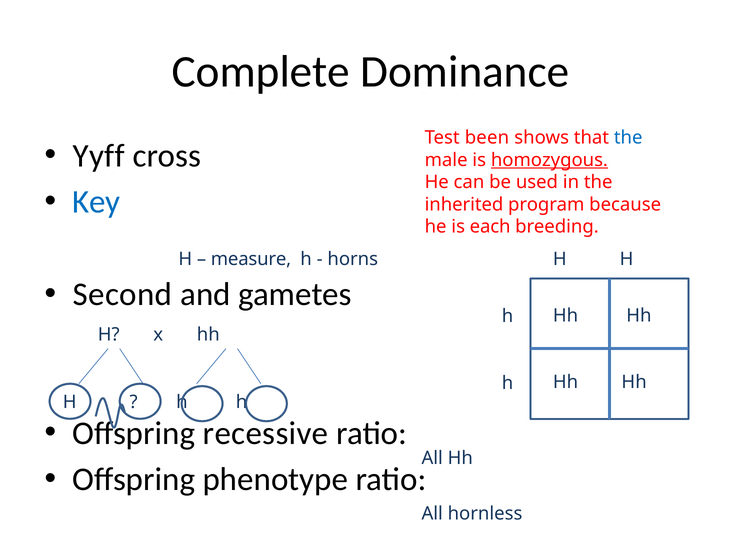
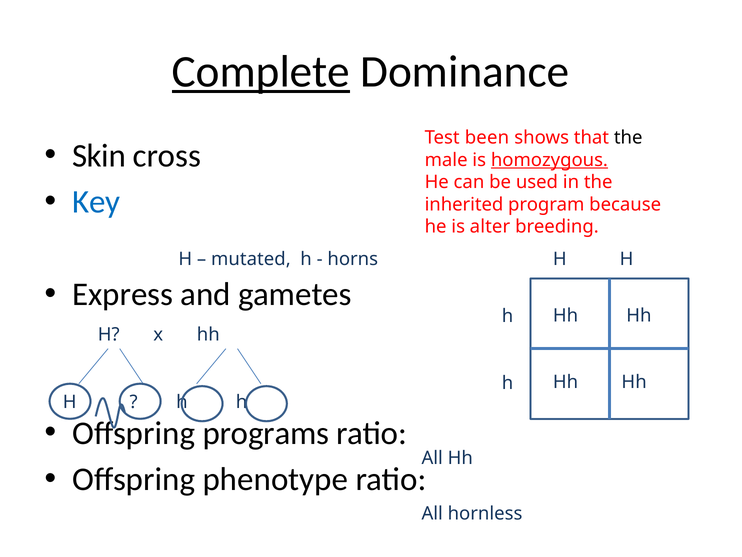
Complete underline: none -> present
the at (628, 138) colour: blue -> black
Yyff: Yyff -> Skin
each: each -> alter
measure: measure -> mutated
Second: Second -> Express
recessive: recessive -> programs
